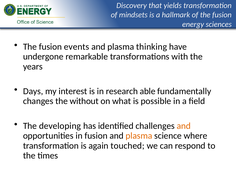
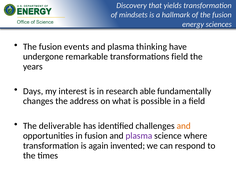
transformations with: with -> field
without: without -> address
developing: developing -> deliverable
plasma at (139, 136) colour: orange -> purple
touched: touched -> invented
